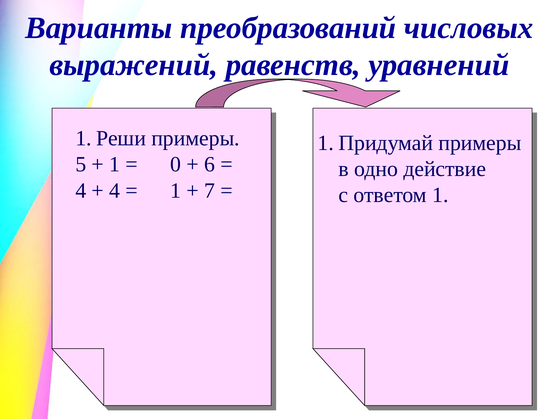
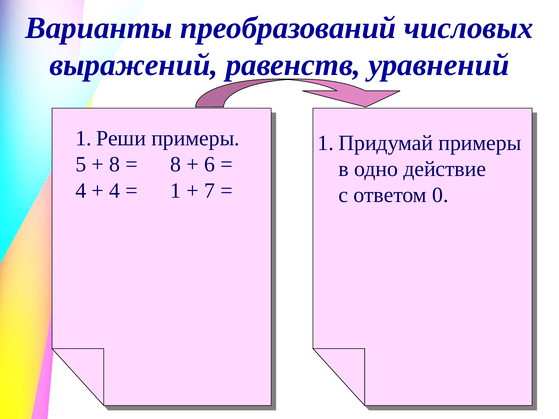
1 at (115, 165): 1 -> 8
0 at (176, 165): 0 -> 8
ответом 1: 1 -> 0
